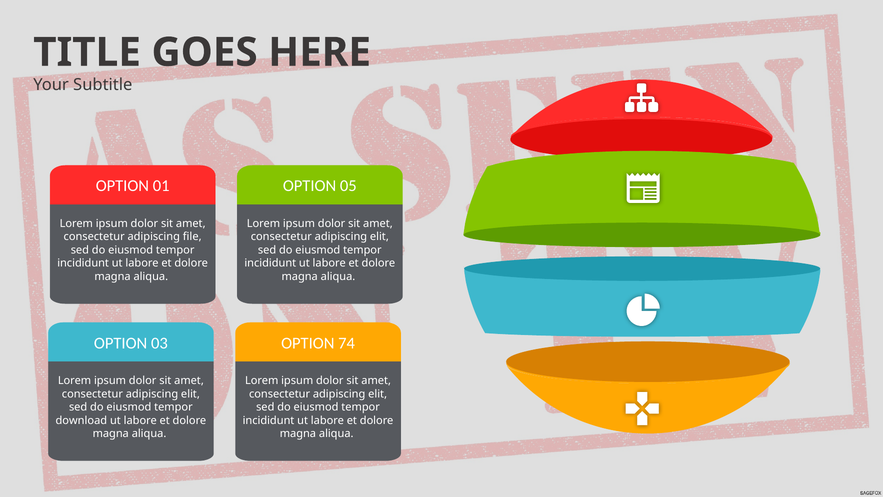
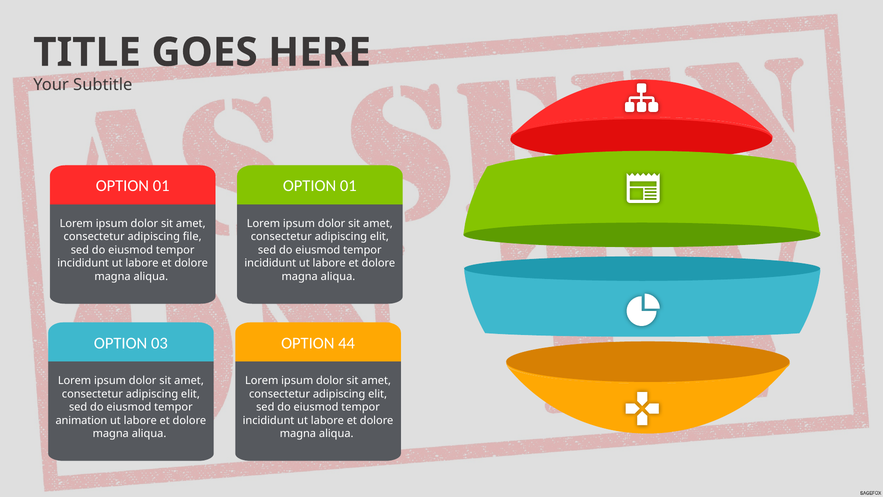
05 at (348, 186): 05 -> 01
74: 74 -> 44
download: download -> animation
